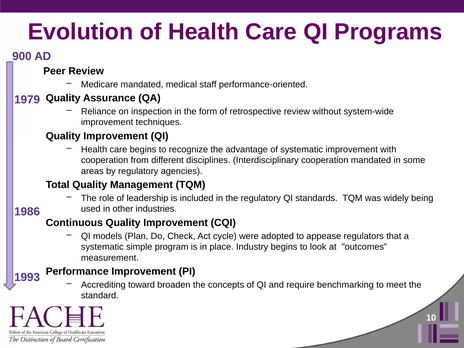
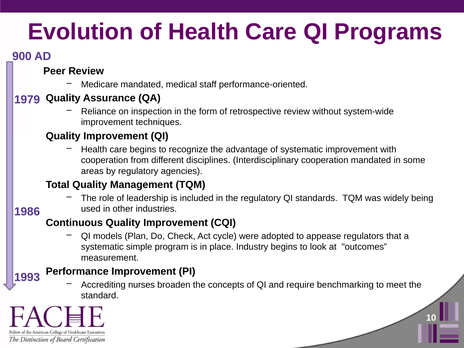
toward: toward -> nurses
